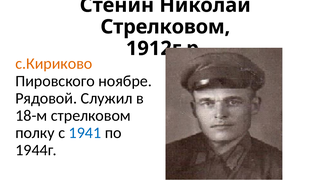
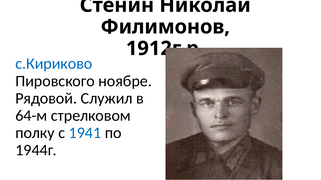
Стрелковом at (165, 27): Стрелковом -> Филимонов
с.Кириково colour: orange -> blue
18-м: 18-м -> 64-м
